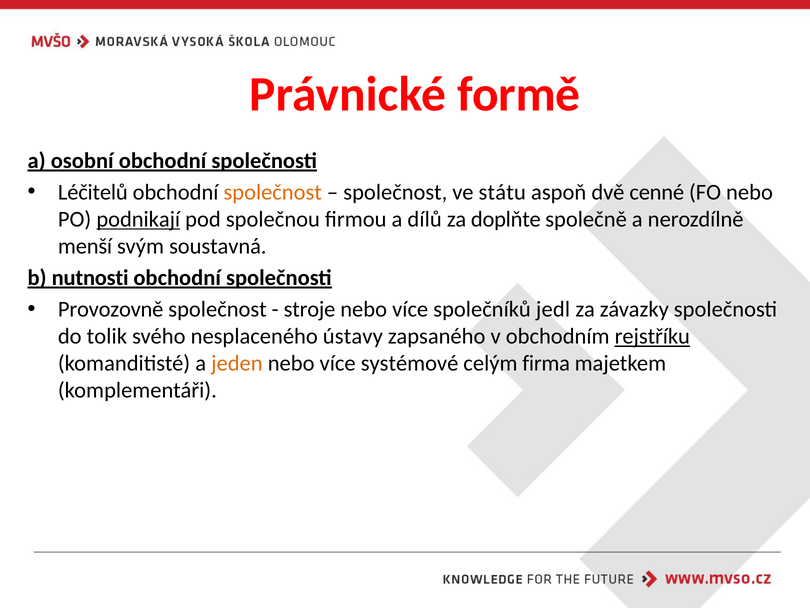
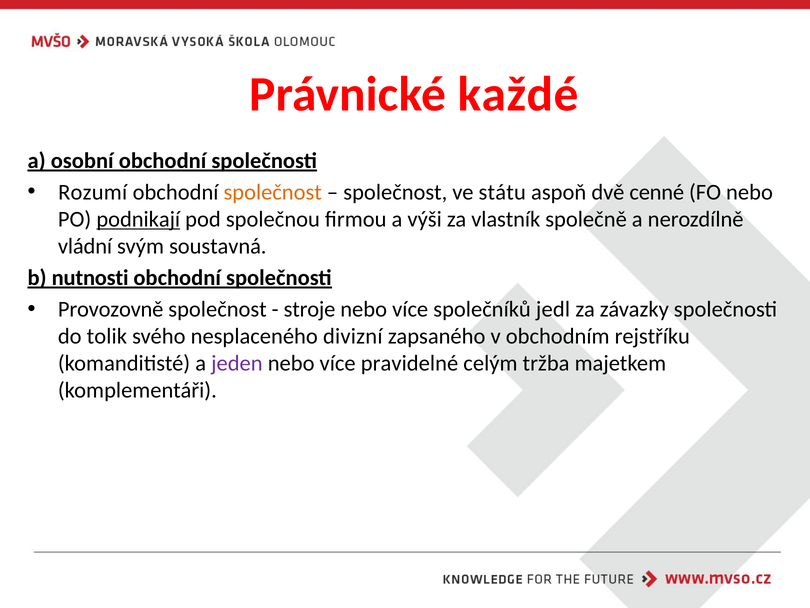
formě: formě -> každé
Léčitelů: Léčitelů -> Rozumí
dílů: dílů -> výši
doplňte: doplňte -> vlastník
menší: menší -> vládní
ústavy: ústavy -> divizní
rejstříku underline: present -> none
jeden colour: orange -> purple
systémové: systémové -> pravidelné
firma: firma -> tržba
